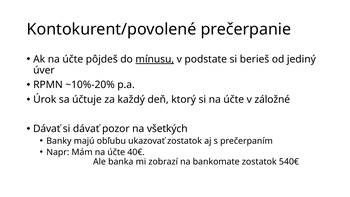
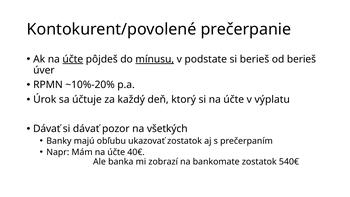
účte at (73, 59) underline: none -> present
od jediný: jediný -> berieš
záložné: záložné -> výplatu
